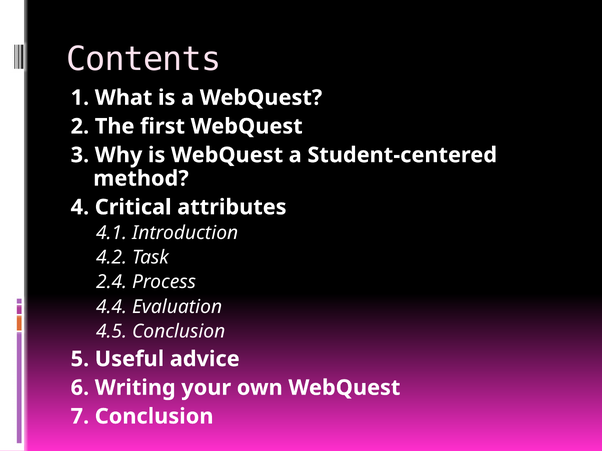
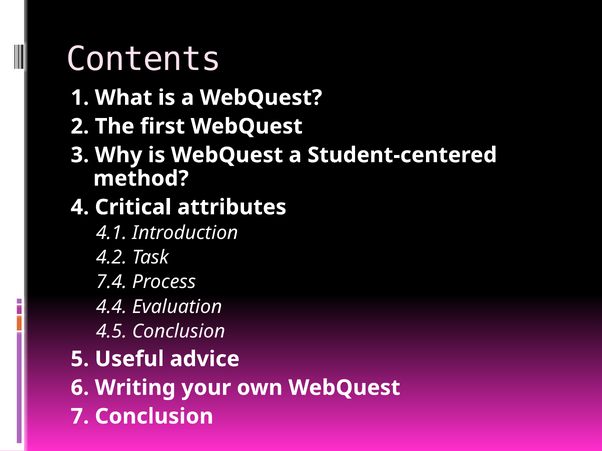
2.4: 2.4 -> 7.4
